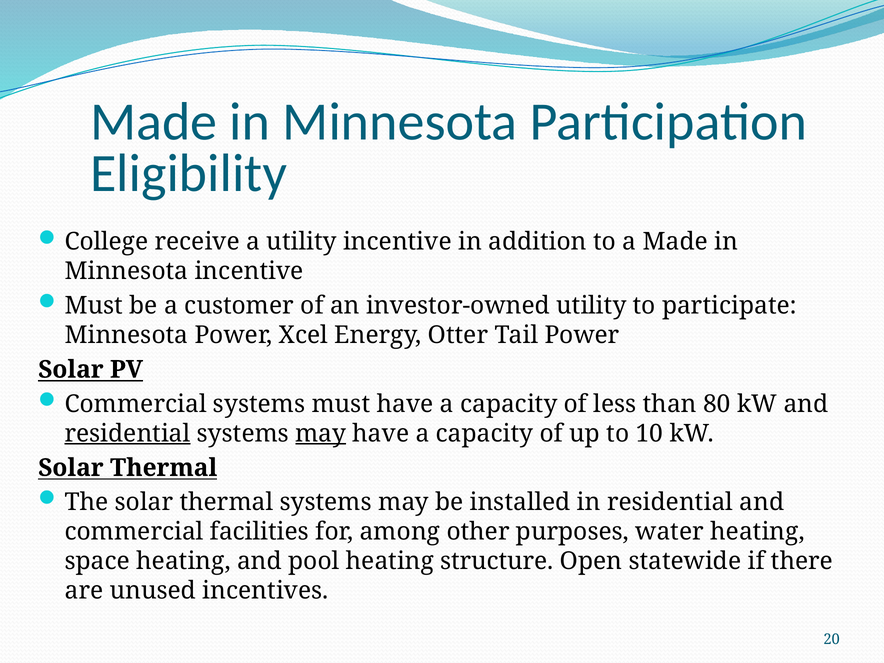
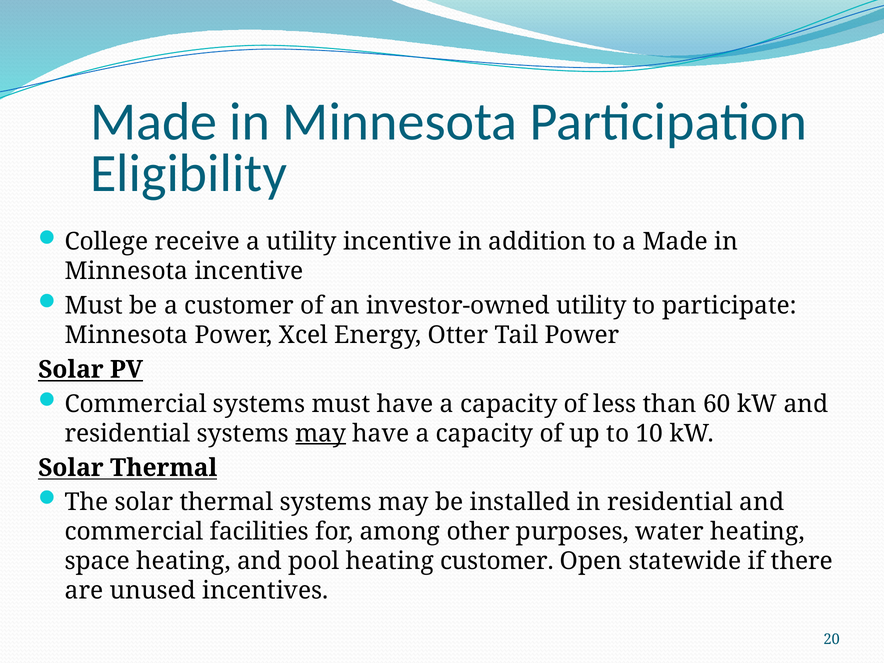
80: 80 -> 60
residential at (128, 433) underline: present -> none
heating structure: structure -> customer
